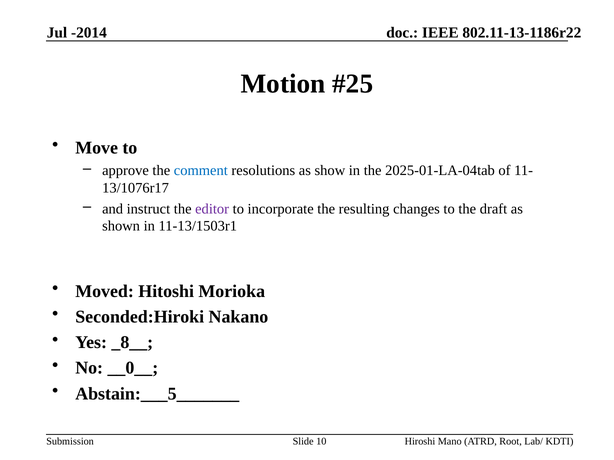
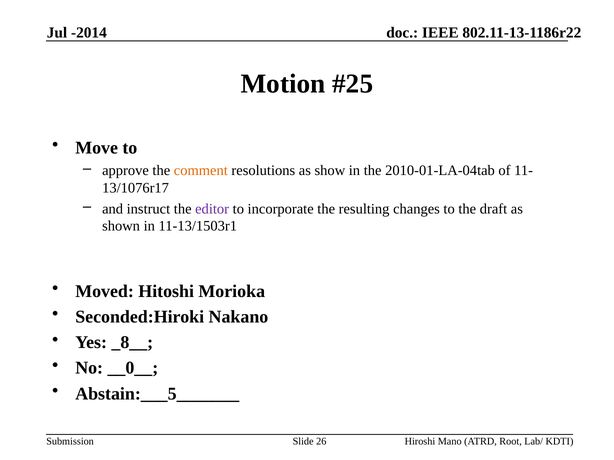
comment colour: blue -> orange
2025-01-LA-04tab: 2025-01-LA-04tab -> 2010-01-LA-04tab
10: 10 -> 26
